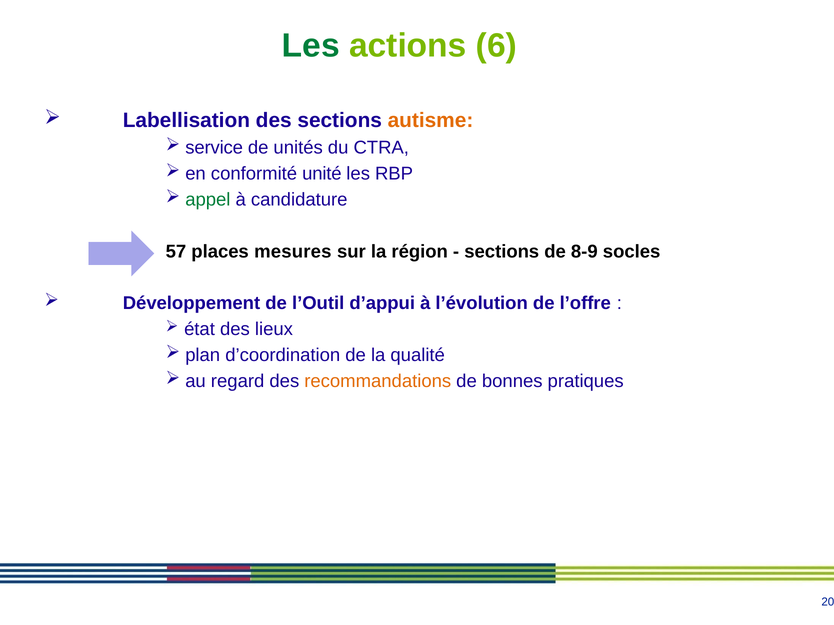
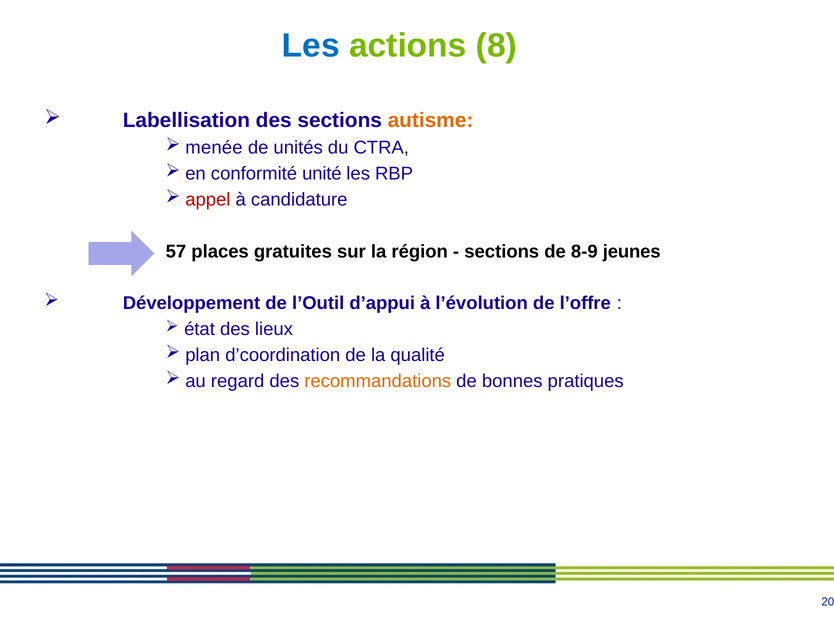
Les at (311, 46) colour: green -> blue
6: 6 -> 8
service: service -> menée
appel colour: green -> red
mesures: mesures -> gratuites
socles: socles -> jeunes
